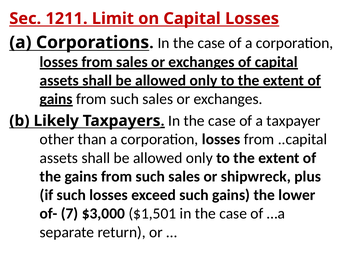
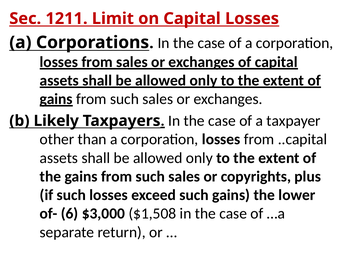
shipwreck: shipwreck -> copyrights
7: 7 -> 6
$1,501: $1,501 -> $1,508
